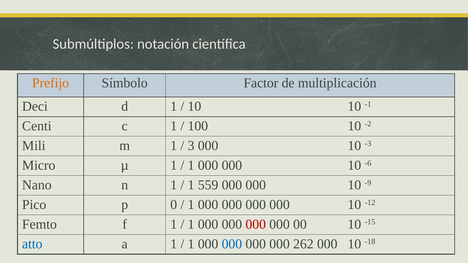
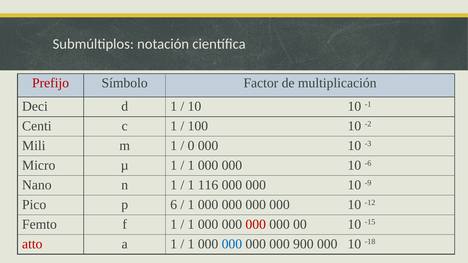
Prefijo colour: orange -> red
3: 3 -> 0
559: 559 -> 116
0: 0 -> 6
atto colour: blue -> red
262: 262 -> 900
